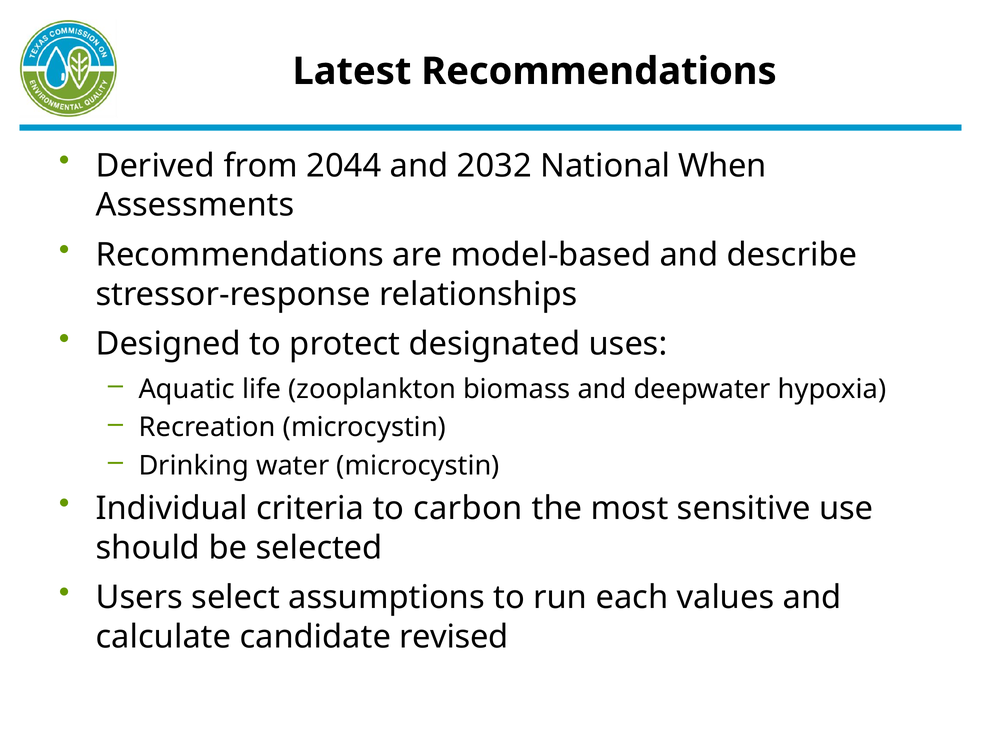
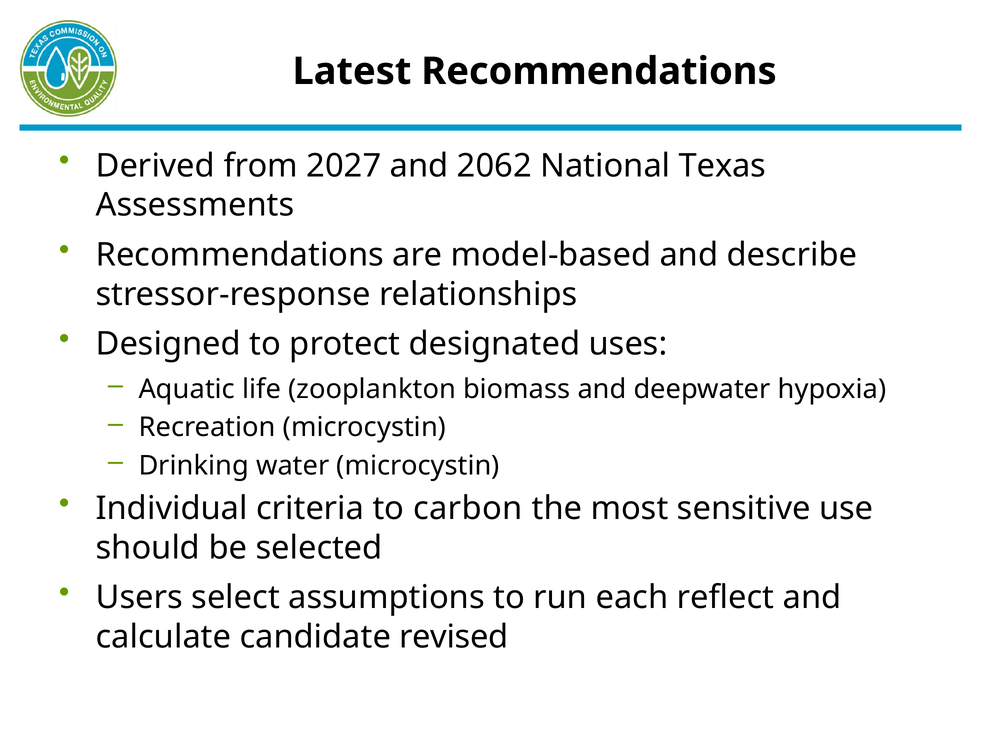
2044: 2044 -> 2027
2032: 2032 -> 2062
When: When -> Texas
values: values -> reflect
